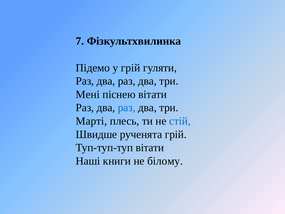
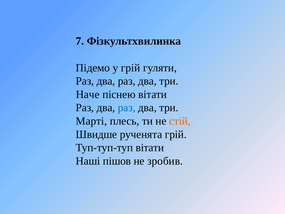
Мені: Мені -> Наче
стій colour: blue -> orange
книги: книги -> пішов
білому: білому -> зробив
